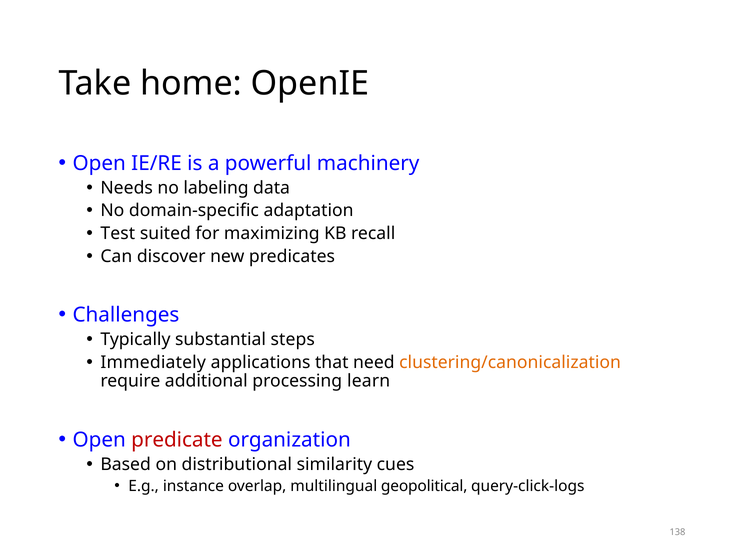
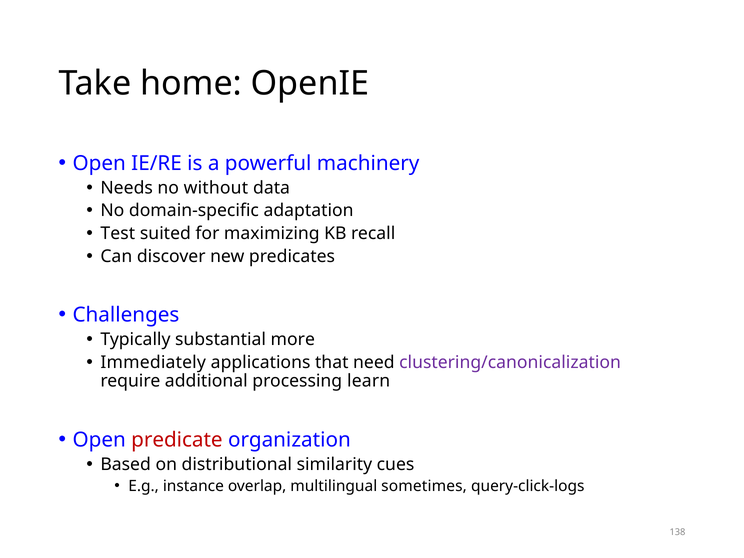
labeling: labeling -> without
steps: steps -> more
clustering/canonicalization colour: orange -> purple
geopolitical: geopolitical -> sometimes
